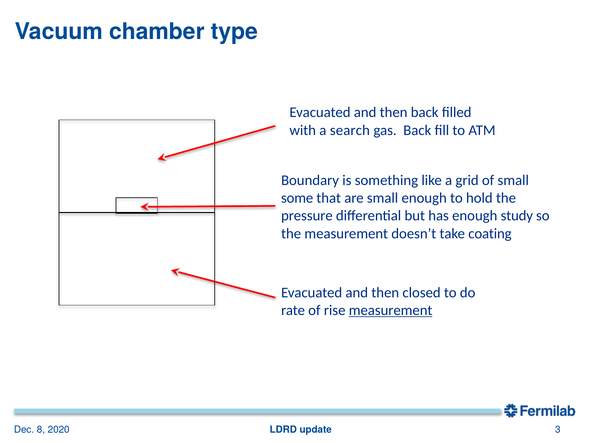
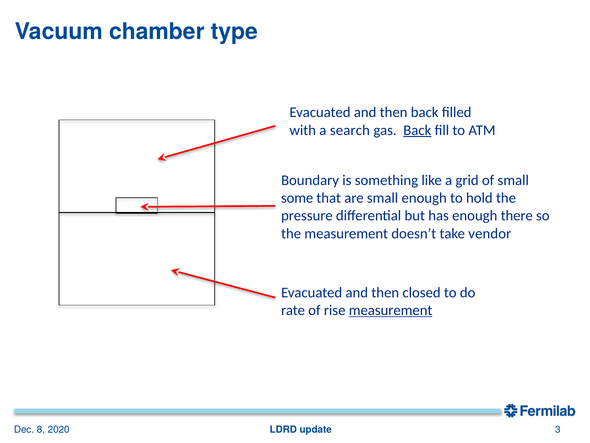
Back at (417, 130) underline: none -> present
study: study -> there
coating: coating -> vendor
